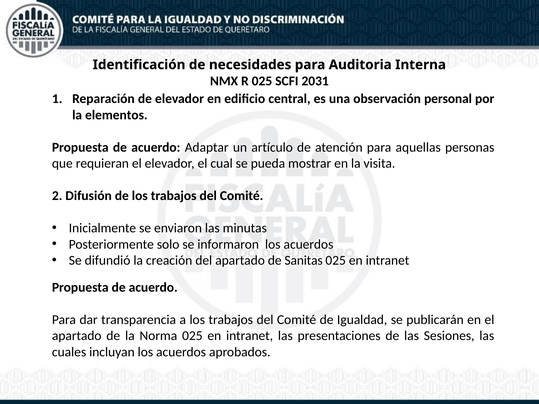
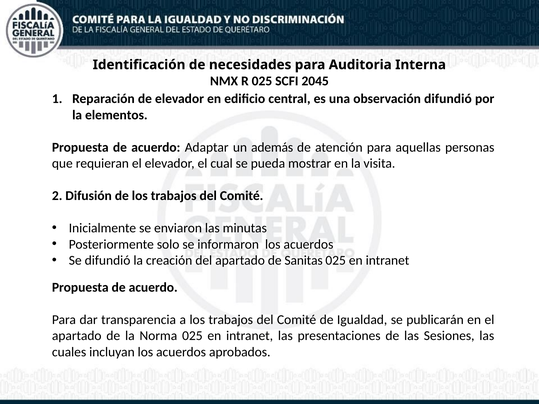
2031: 2031 -> 2045
observación personal: personal -> difundió
artículo: artículo -> además
